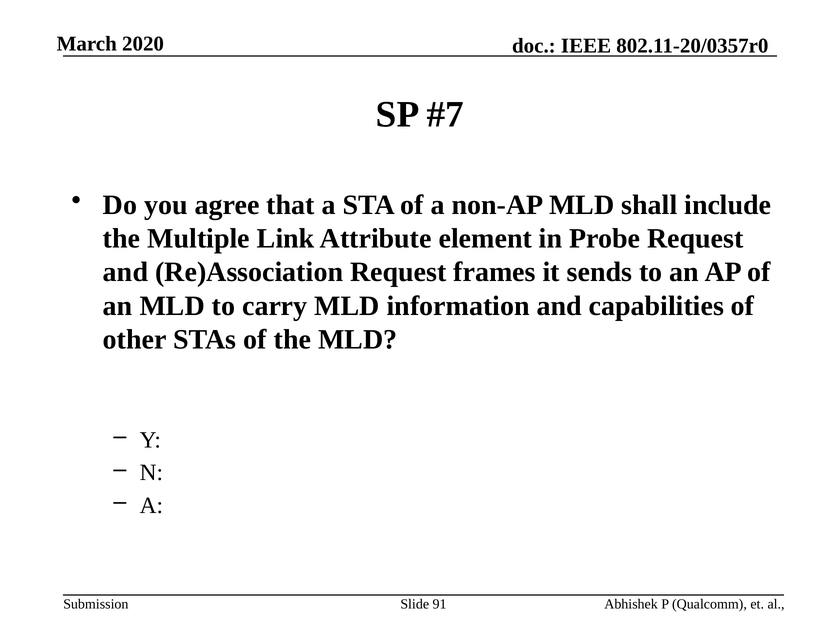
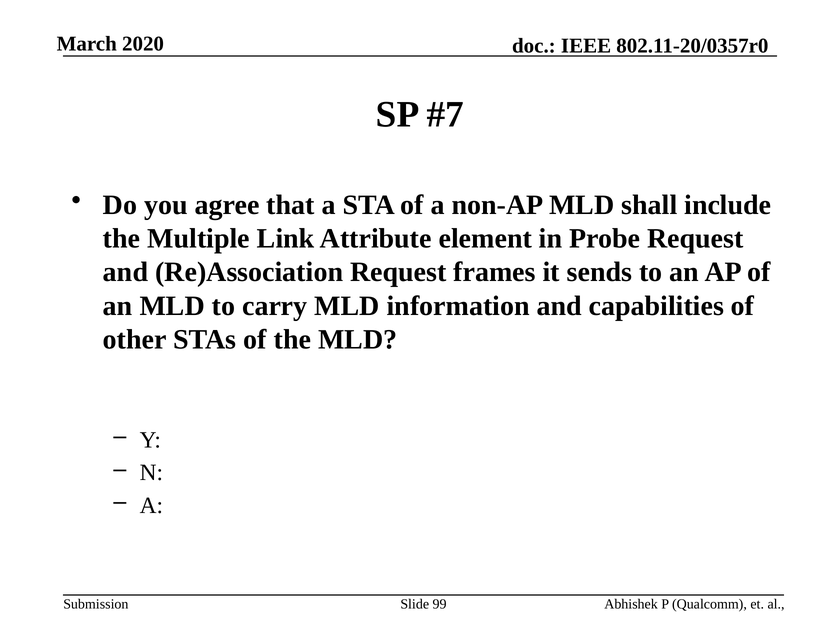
91: 91 -> 99
